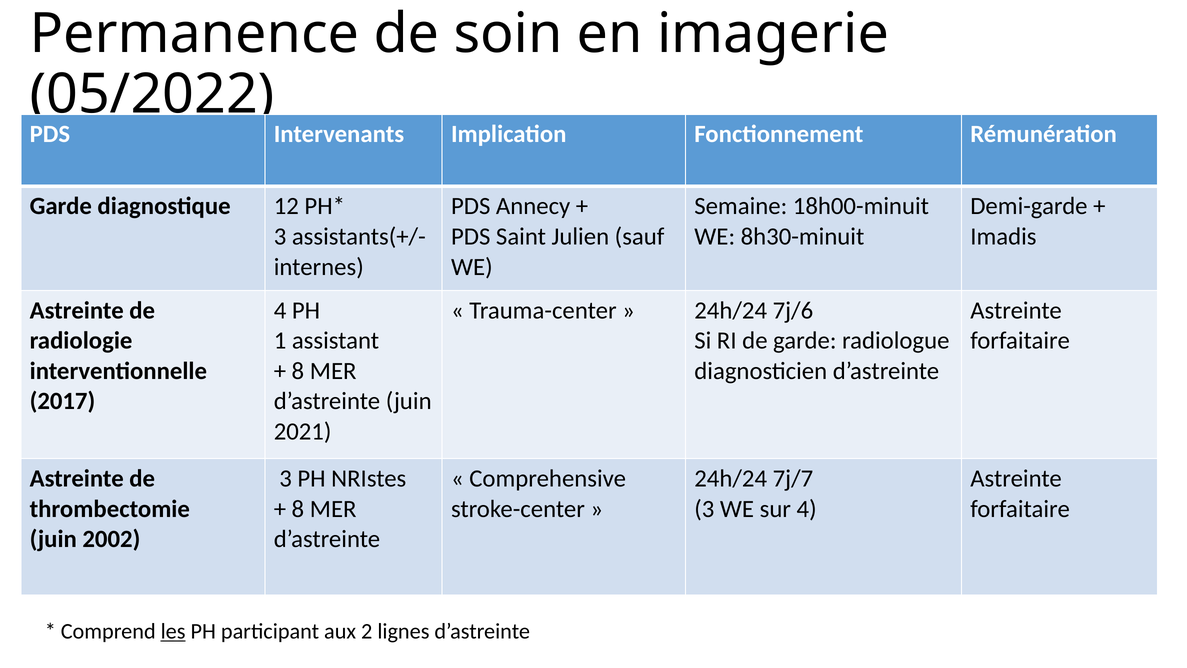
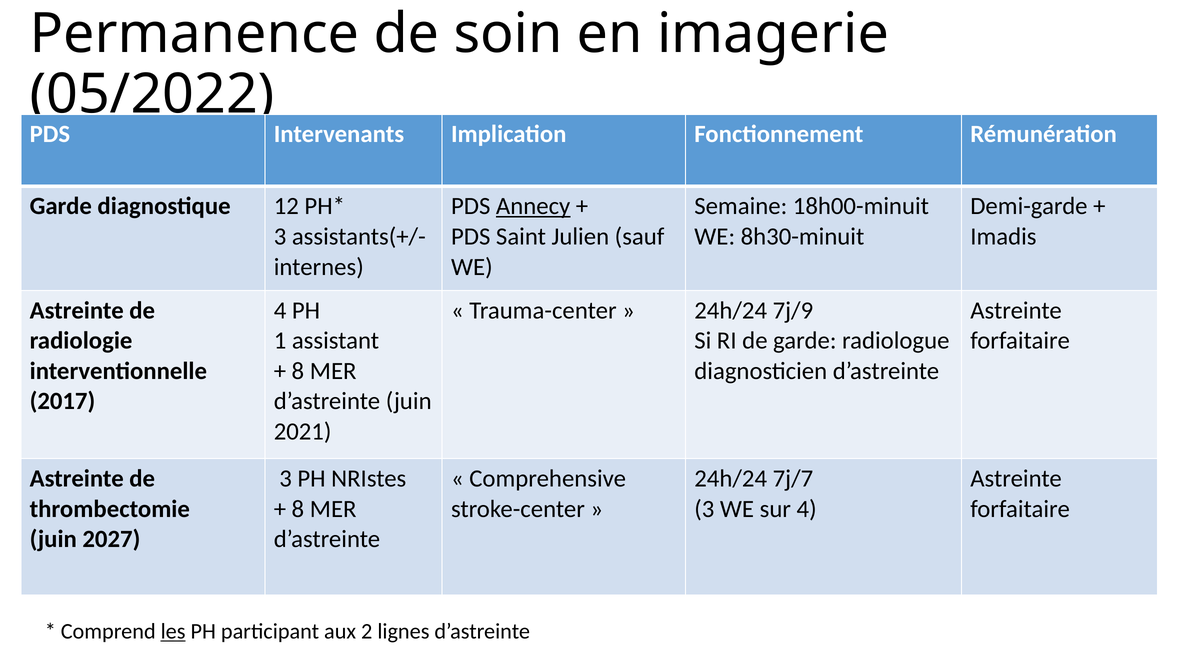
Annecy underline: none -> present
7j/6: 7j/6 -> 7j/9
2002: 2002 -> 2027
